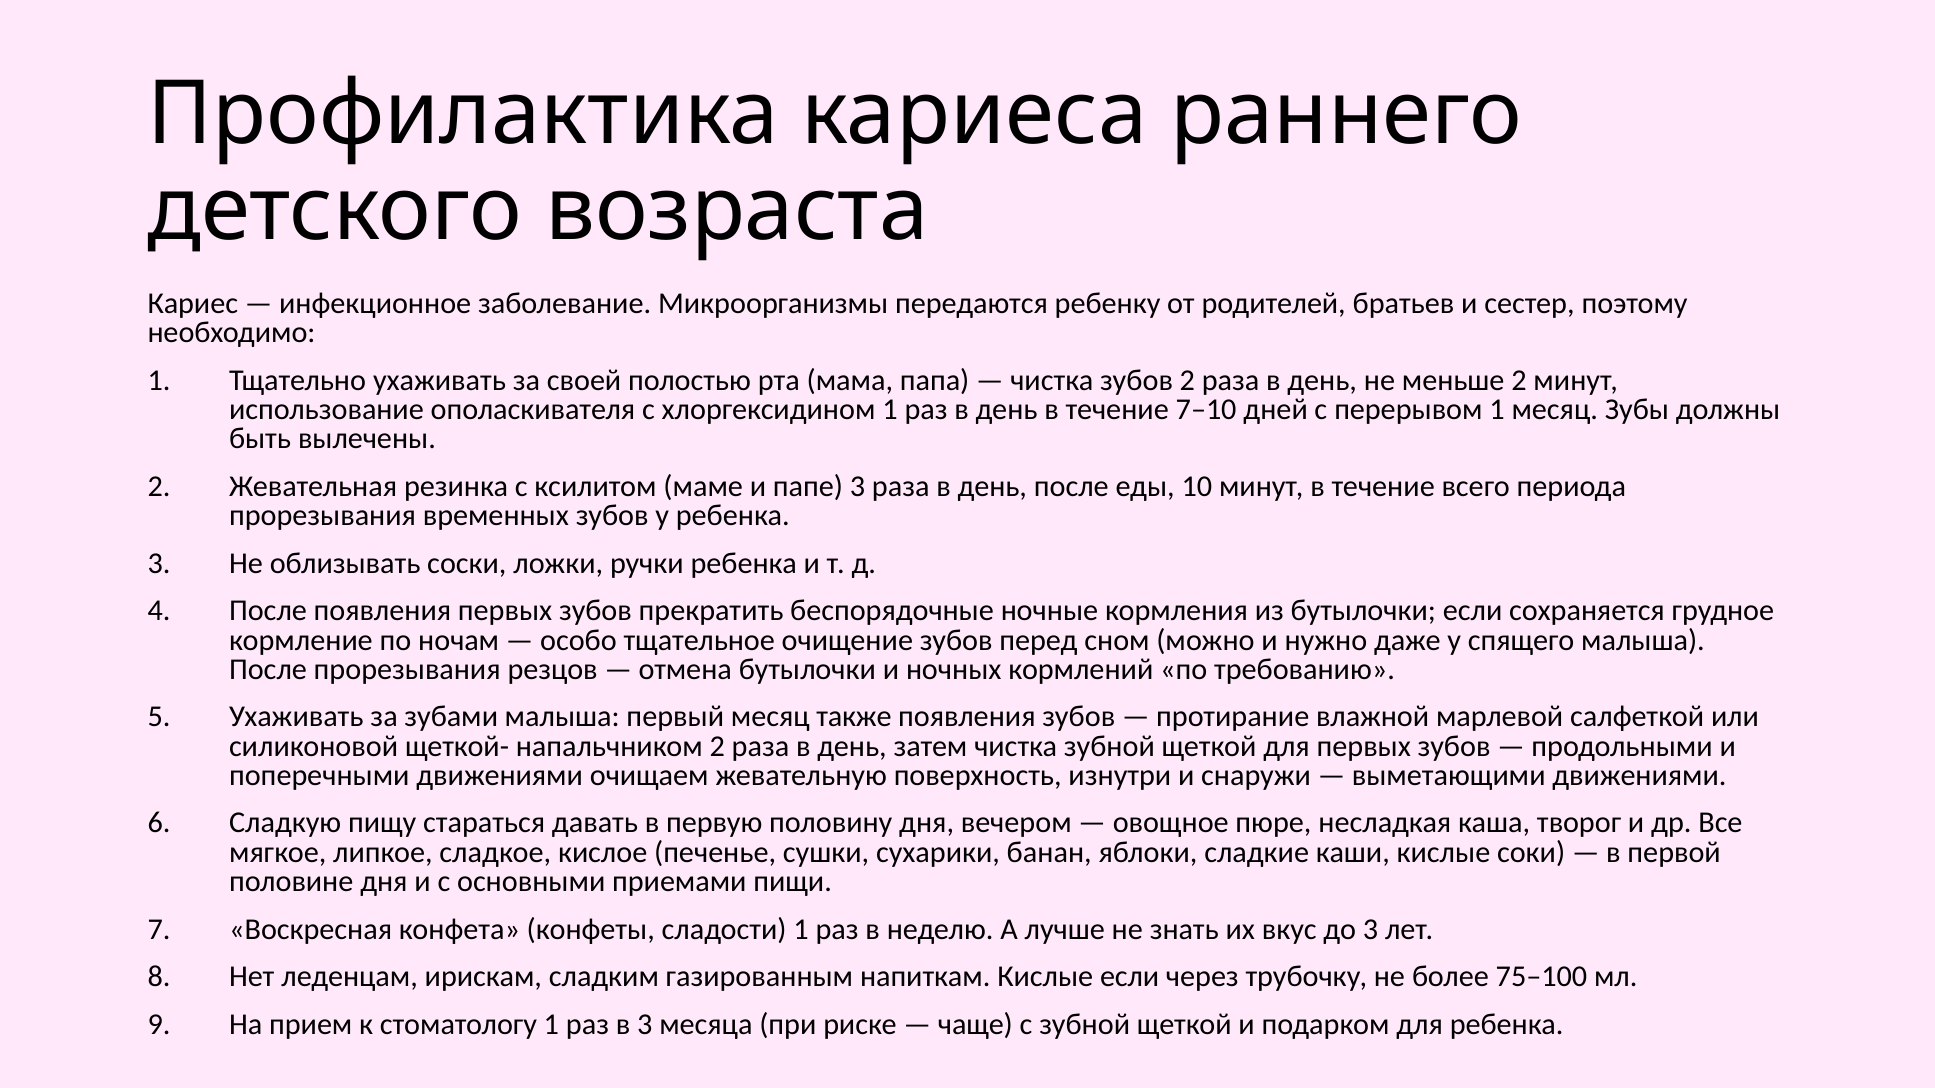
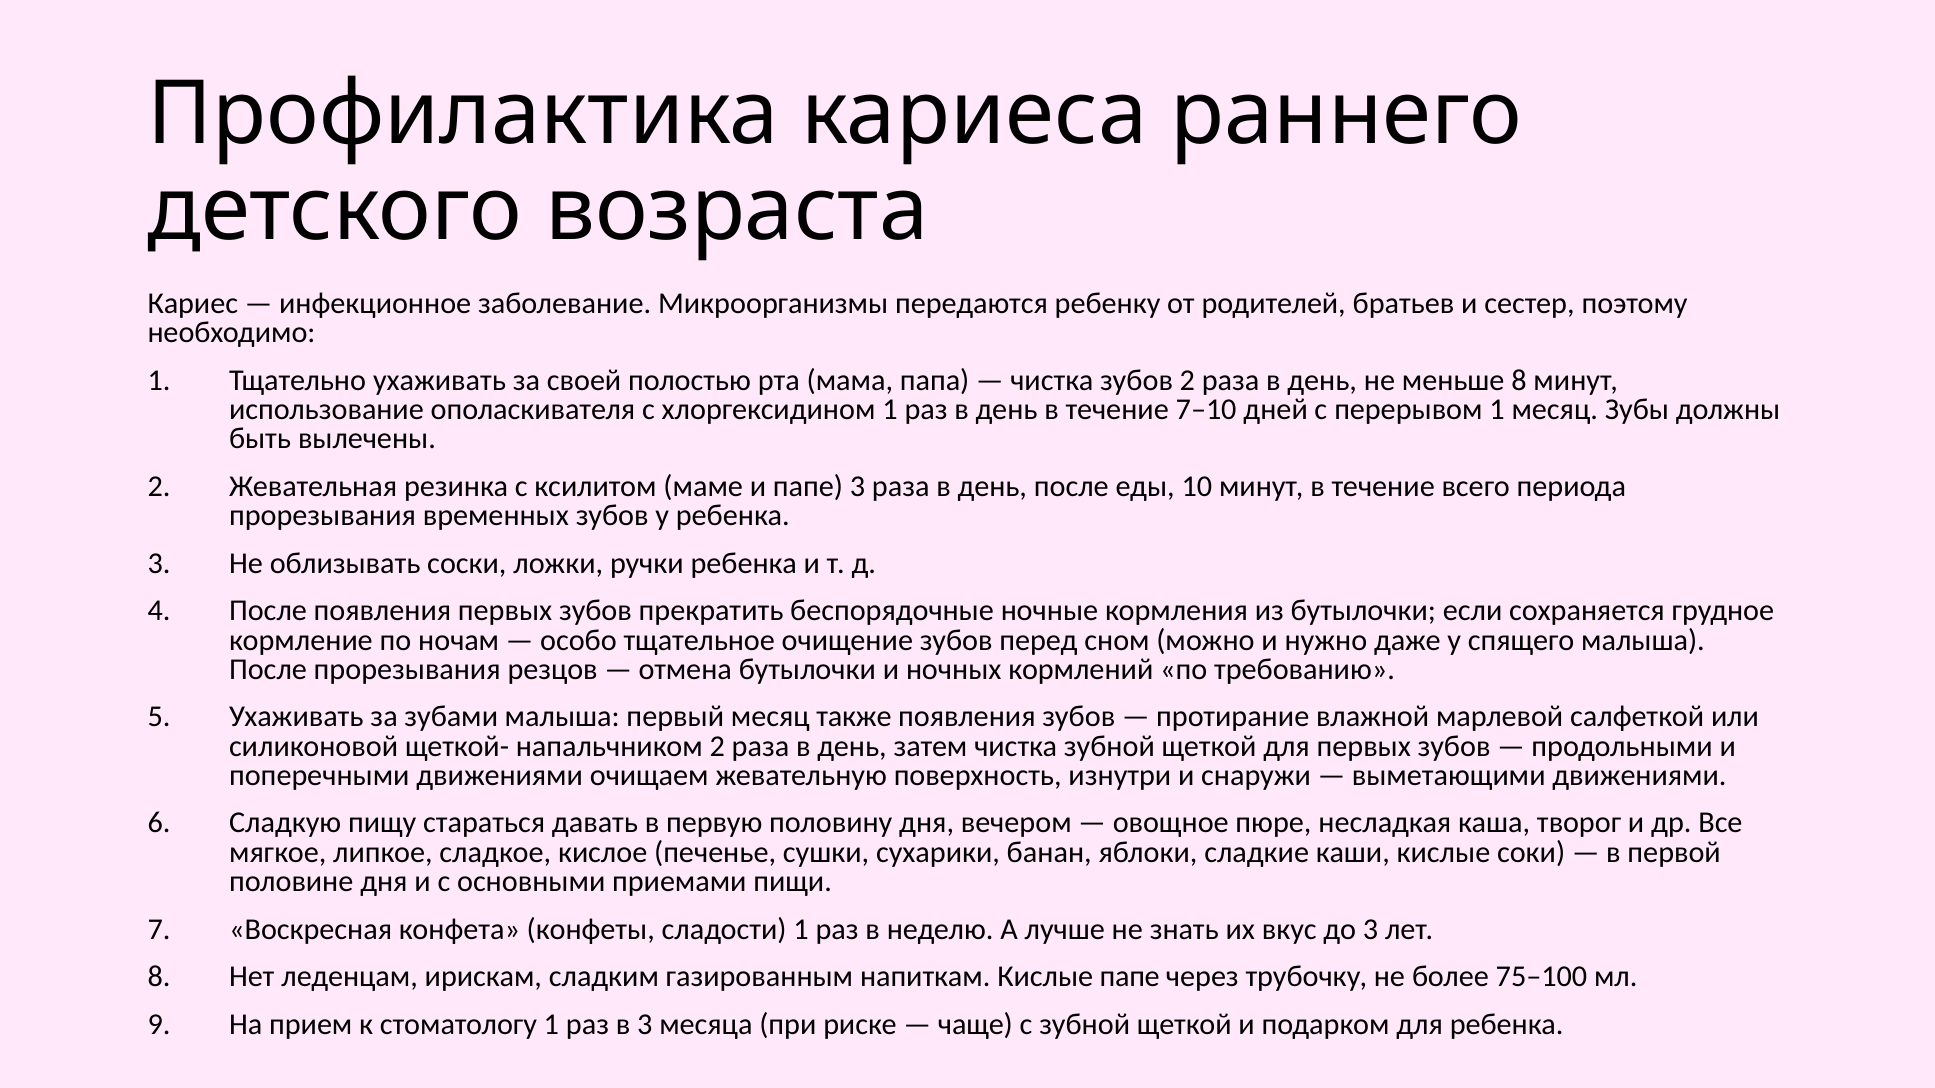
меньше 2: 2 -> 8
Кислые если: если -> папе
